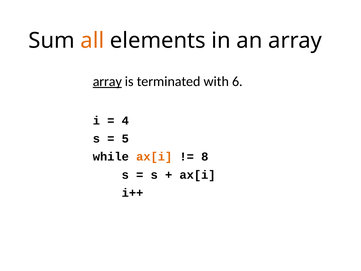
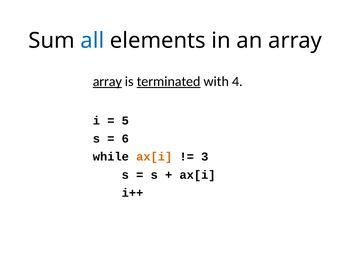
all colour: orange -> blue
terminated underline: none -> present
6: 6 -> 4
4: 4 -> 5
5: 5 -> 6
8: 8 -> 3
